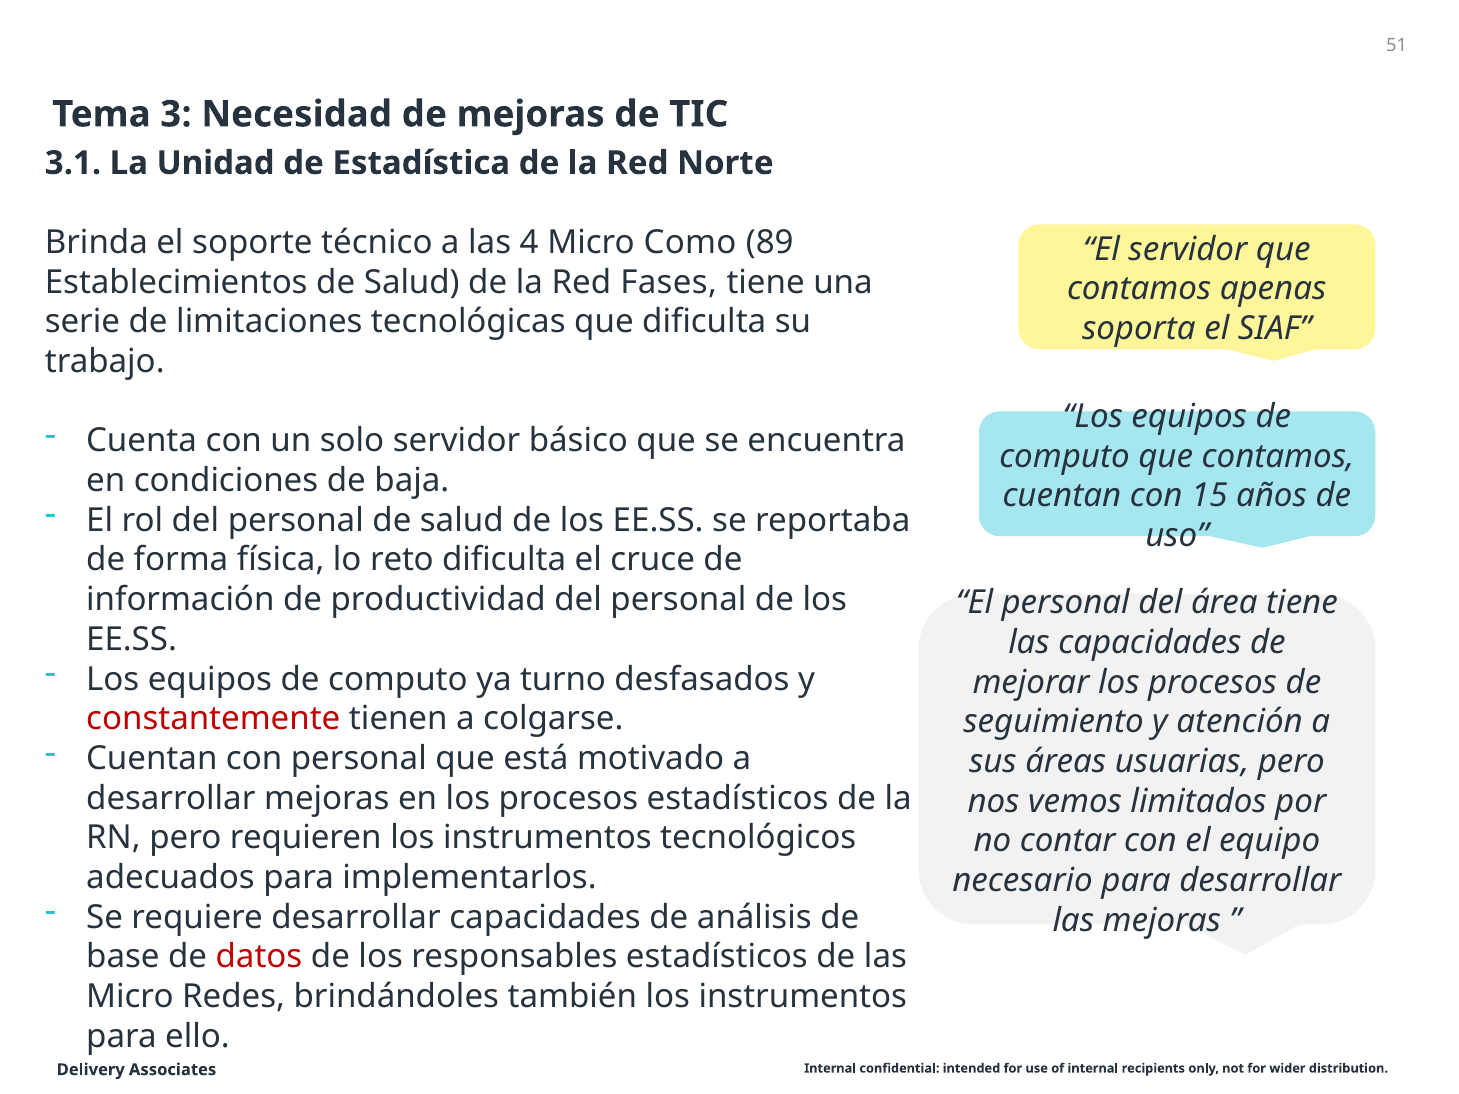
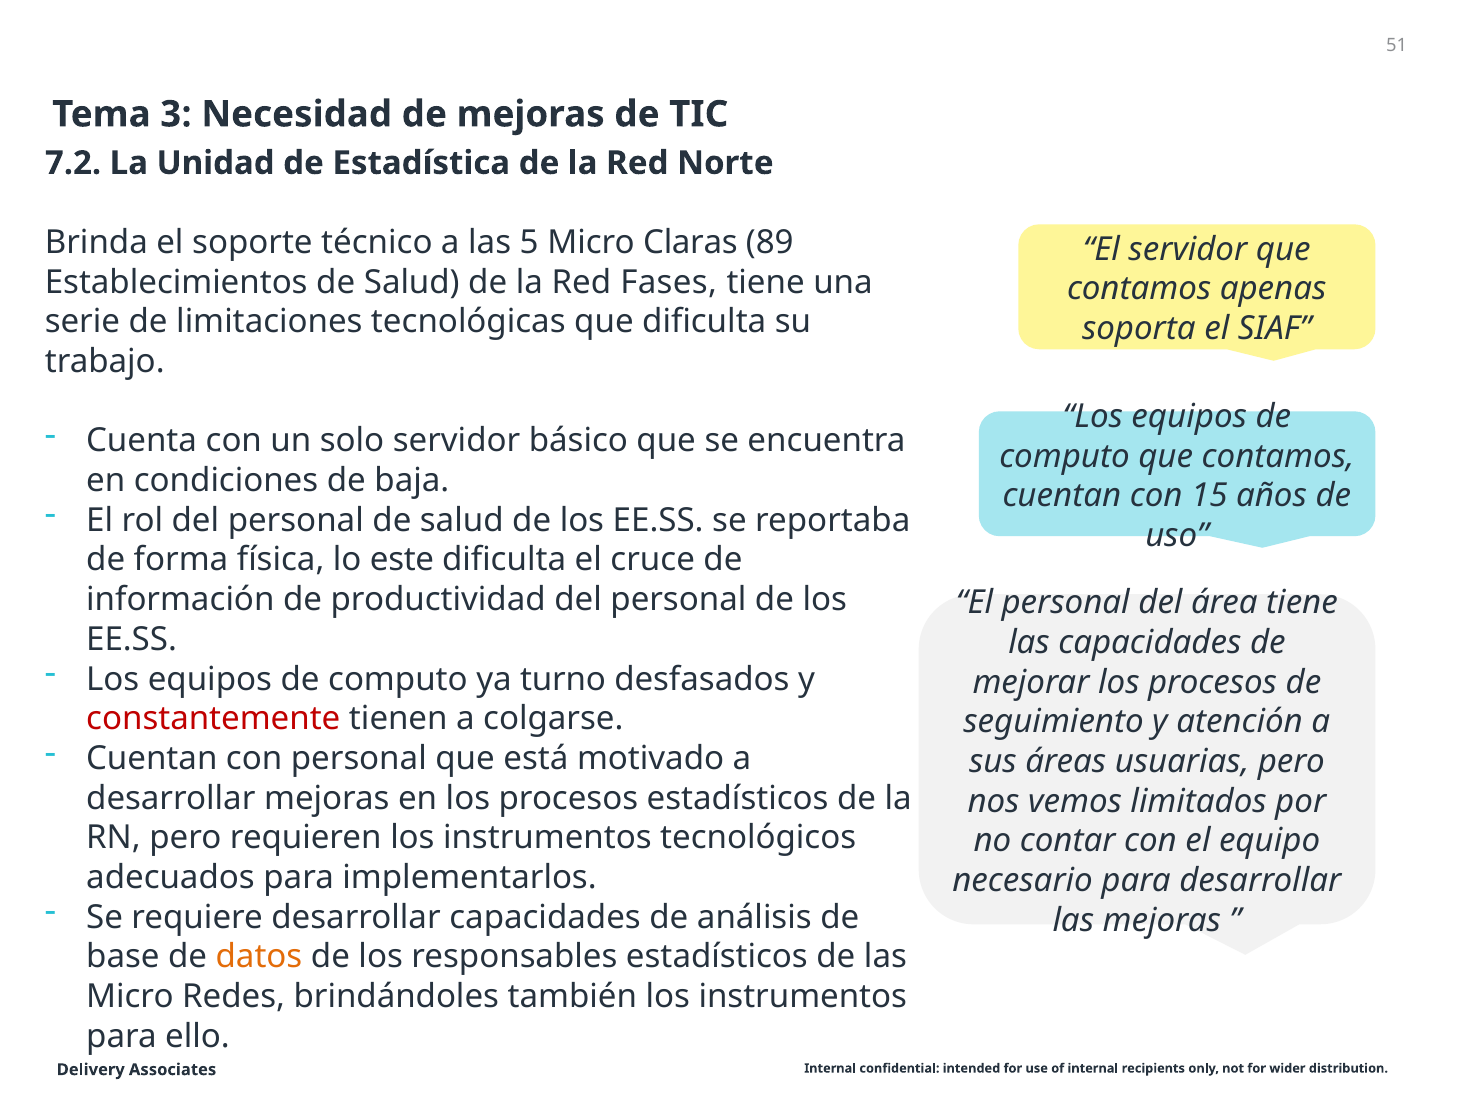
3.1: 3.1 -> 7.2
4: 4 -> 5
Como: Como -> Claras
reto: reto -> este
datos colour: red -> orange
